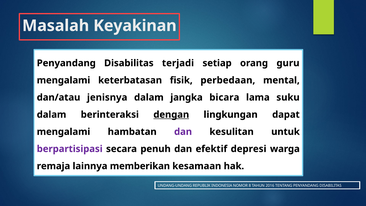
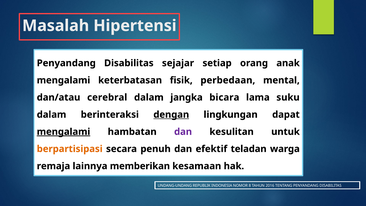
Keyakinan: Keyakinan -> Hipertensi
terjadi: terjadi -> sejajar
guru: guru -> anak
jenisnya: jenisnya -> cerebral
mengalami at (64, 132) underline: none -> present
berpartisipasi colour: purple -> orange
depresi: depresi -> teladan
